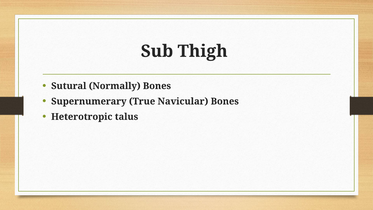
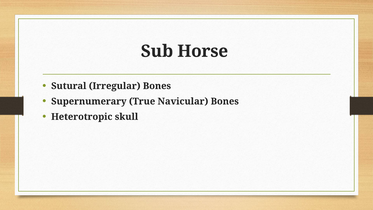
Thigh: Thigh -> Horse
Normally: Normally -> Irregular
talus: talus -> skull
